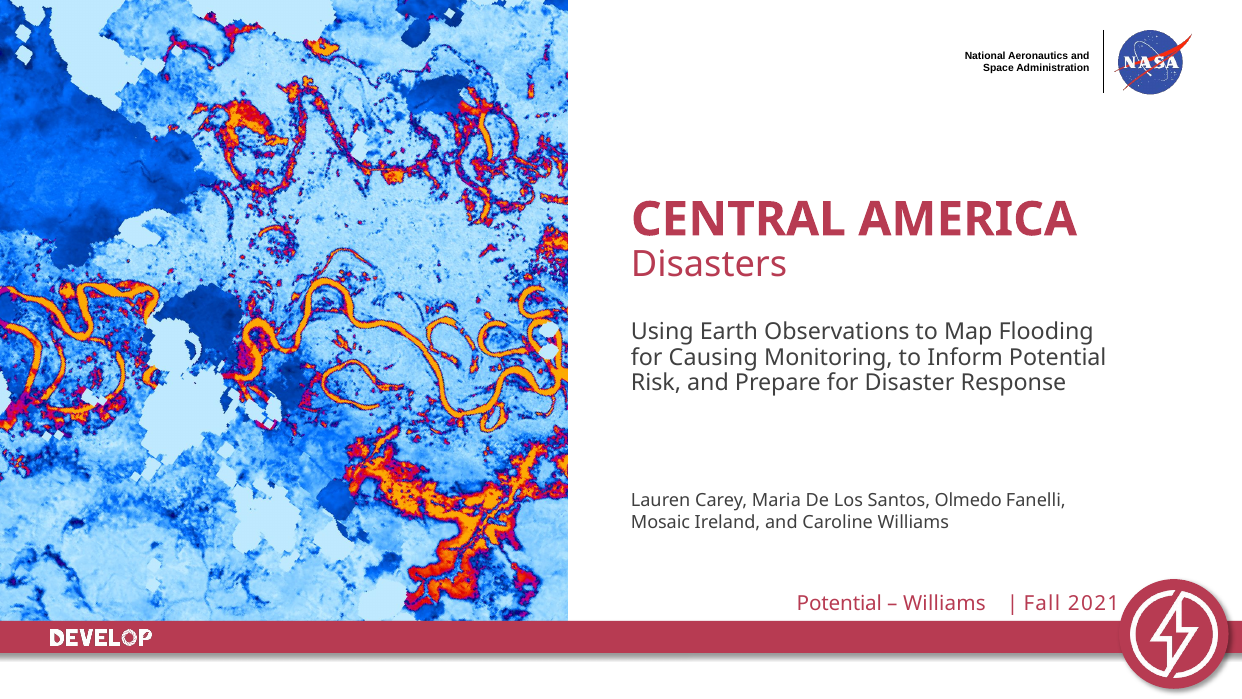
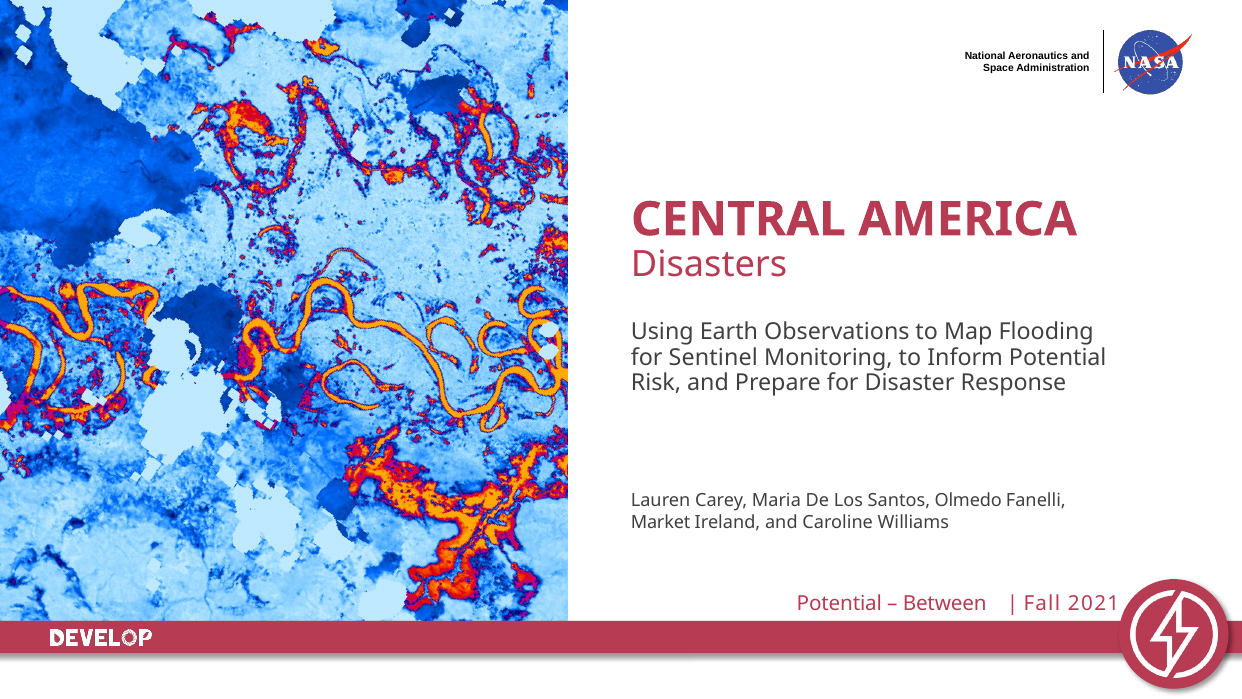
Causing: Causing -> Sentinel
Mosaic: Mosaic -> Market
Williams at (944, 604): Williams -> Between
